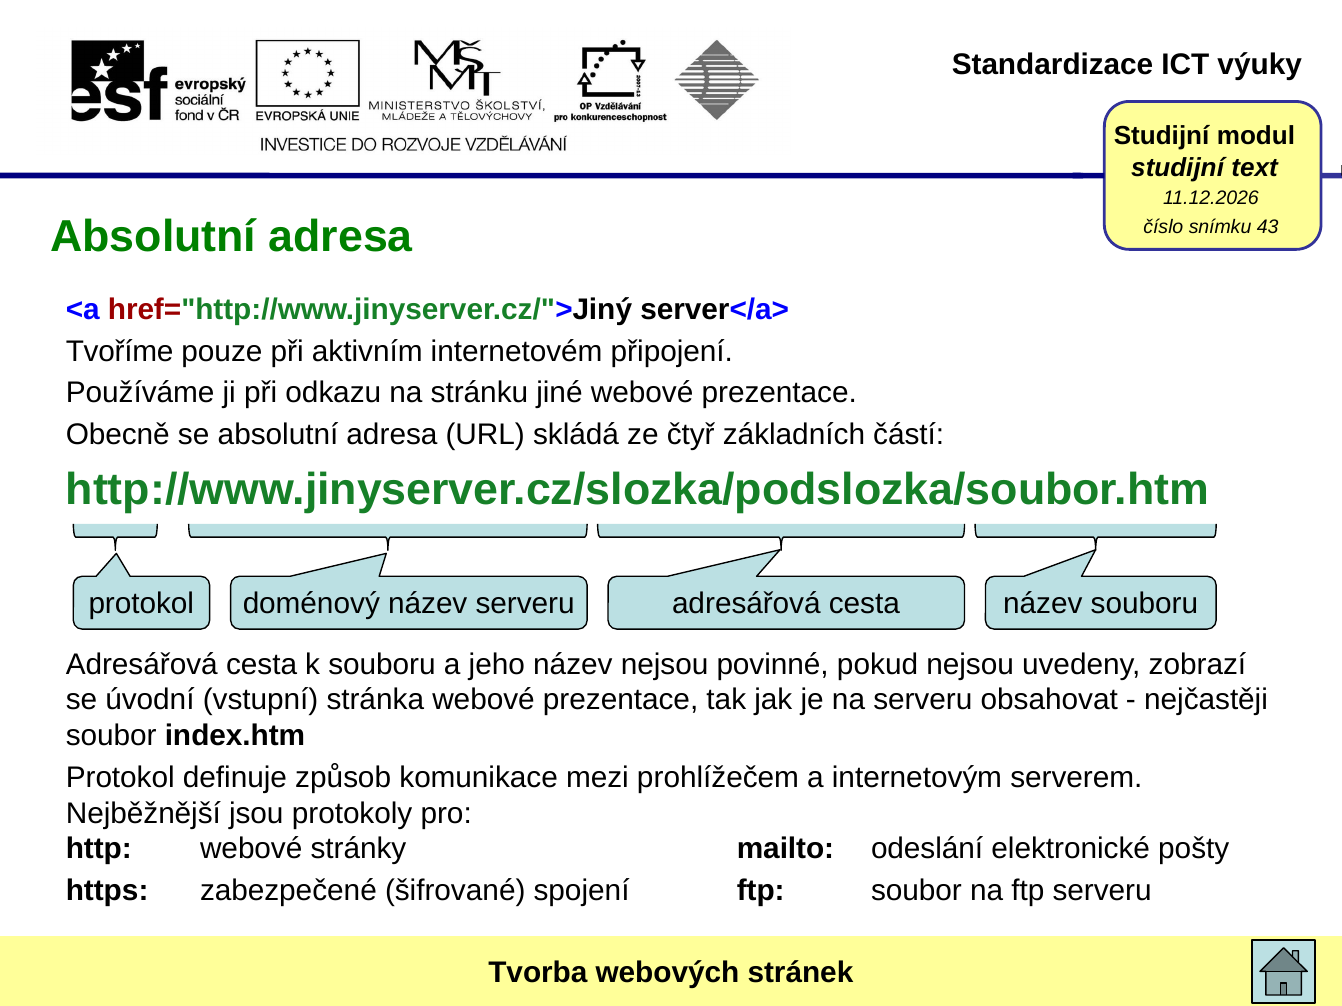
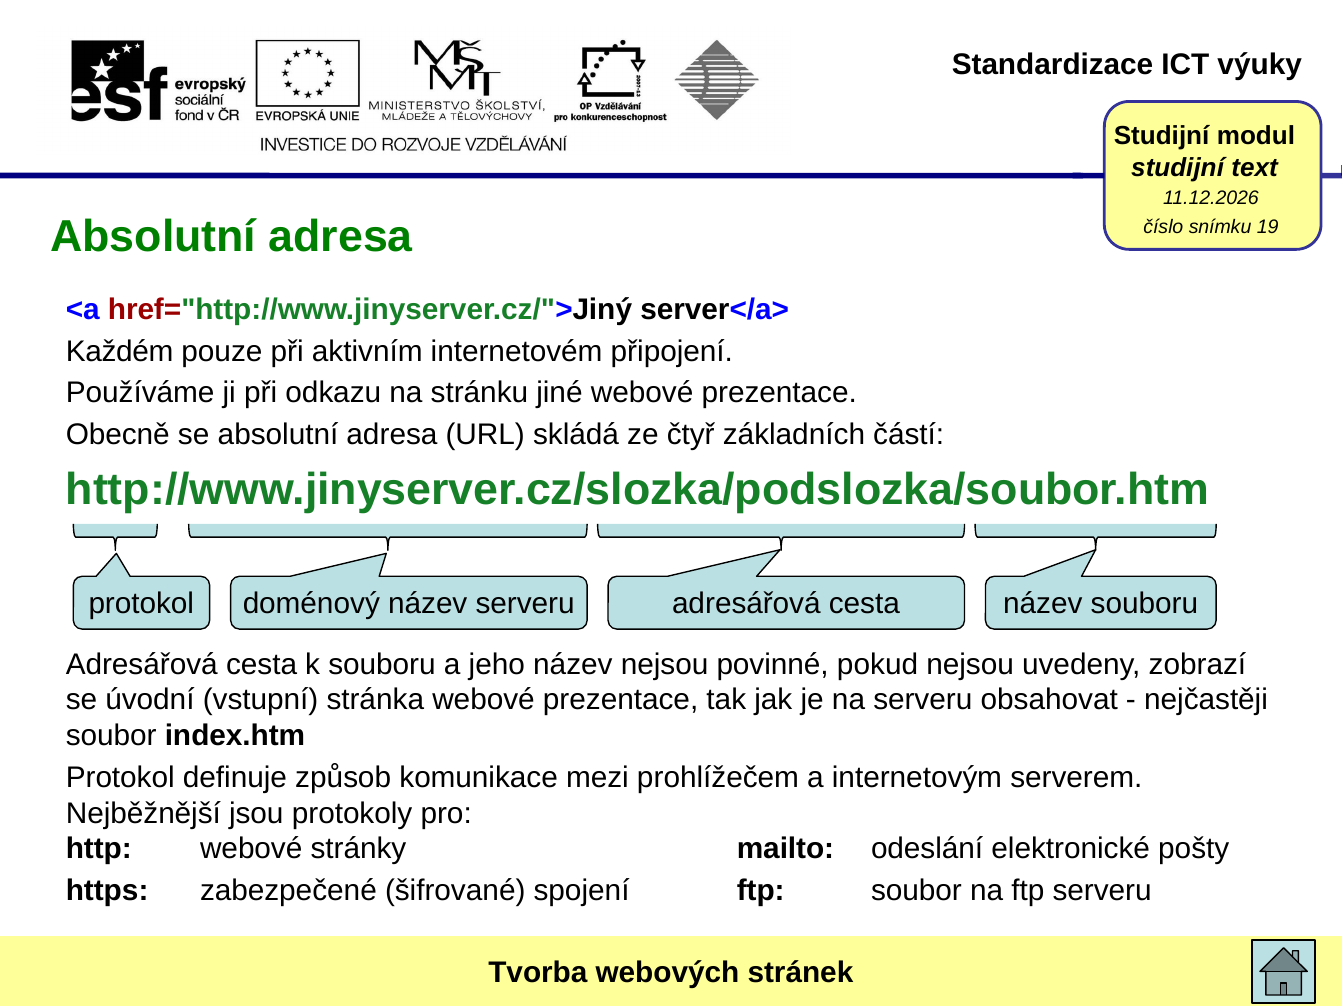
43: 43 -> 19
Tvoříme: Tvoříme -> Každém
